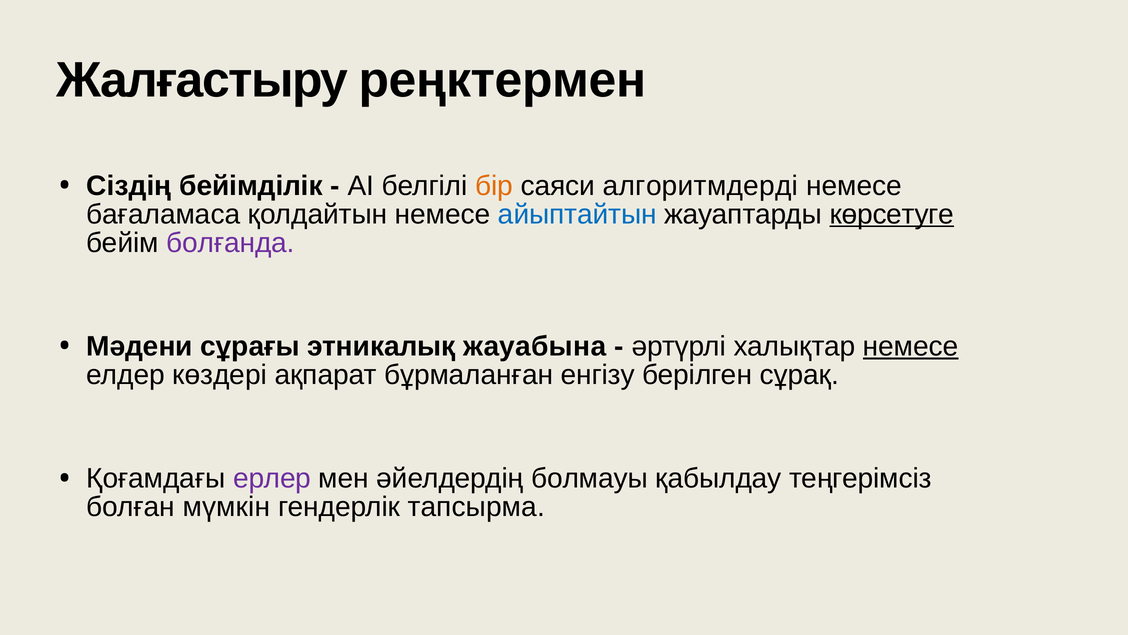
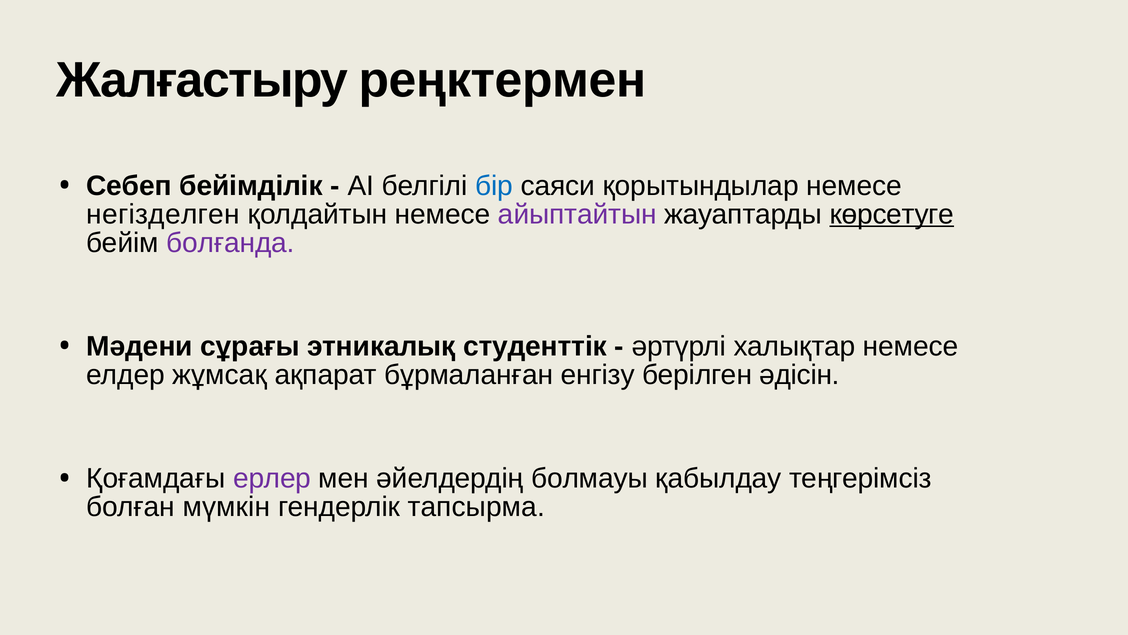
Сіздің: Сіздің -> Себеп
бір colour: orange -> blue
алгоритмдерді: алгоритмдерді -> қорытындылар
бағаламаса: бағаламаса -> негізделген
айыптайтын colour: blue -> purple
жауабына: жауабына -> студенттік
немесе at (911, 346) underline: present -> none
көздері: көздері -> жұмсақ
сұрақ: сұрақ -> әдісін
